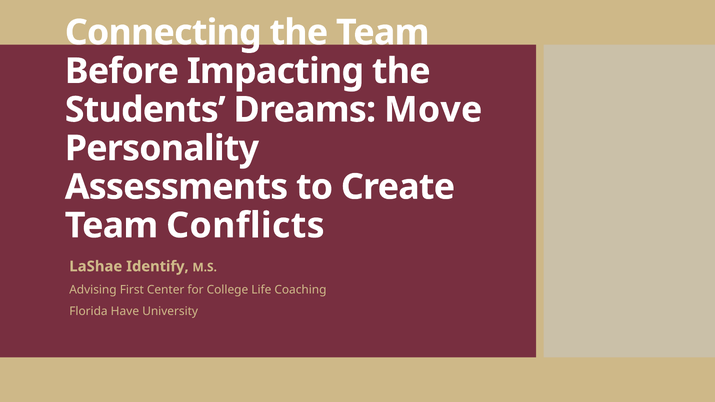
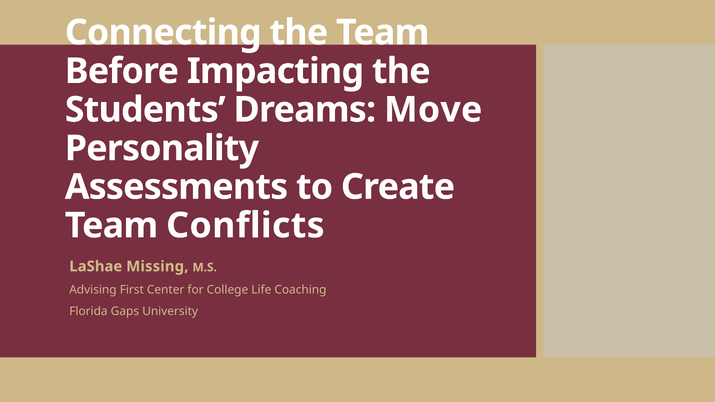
Identify: Identify -> Missing
Have: Have -> Gaps
